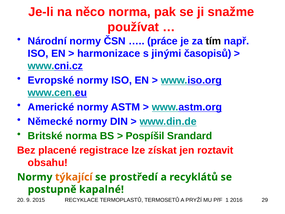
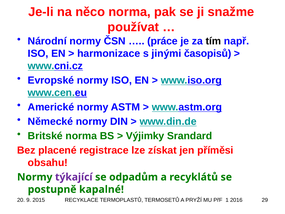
Pospíšil: Pospíšil -> Výjimky
roztavit: roztavit -> příměsi
týkající colour: orange -> purple
prostředí: prostředí -> odpadům
